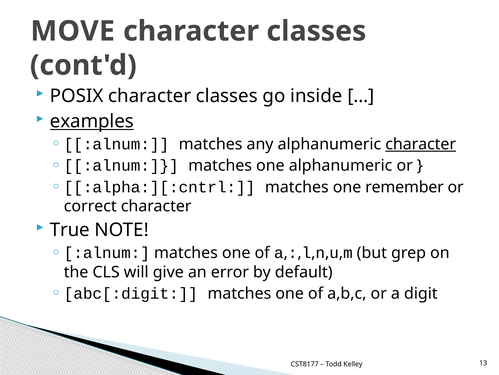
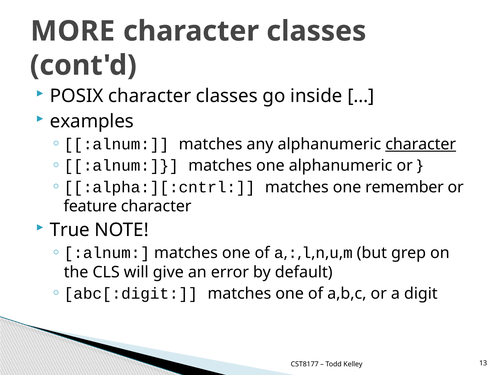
MOVE: MOVE -> MORE
examples underline: present -> none
correct: correct -> feature
